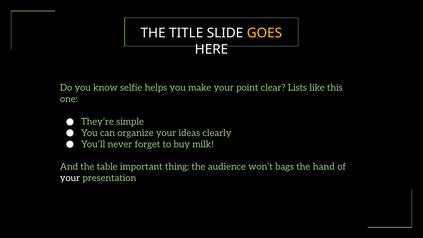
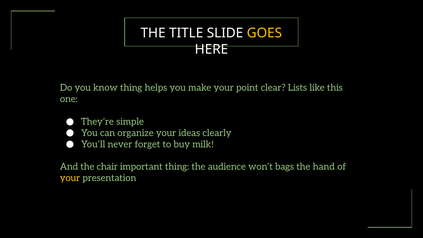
know selfie: selfie -> thing
table: table -> chair
your at (70, 178) colour: white -> yellow
